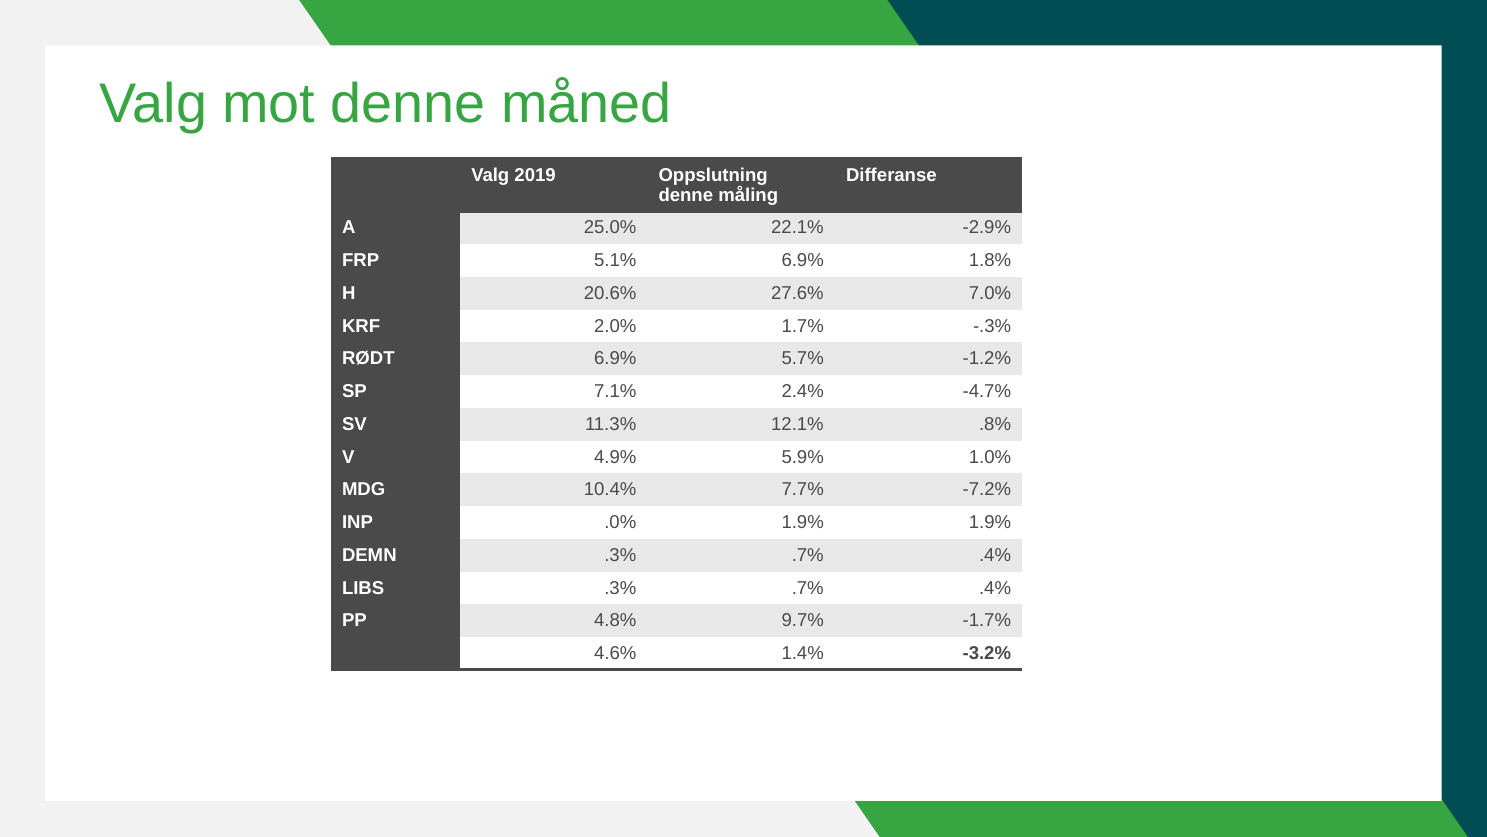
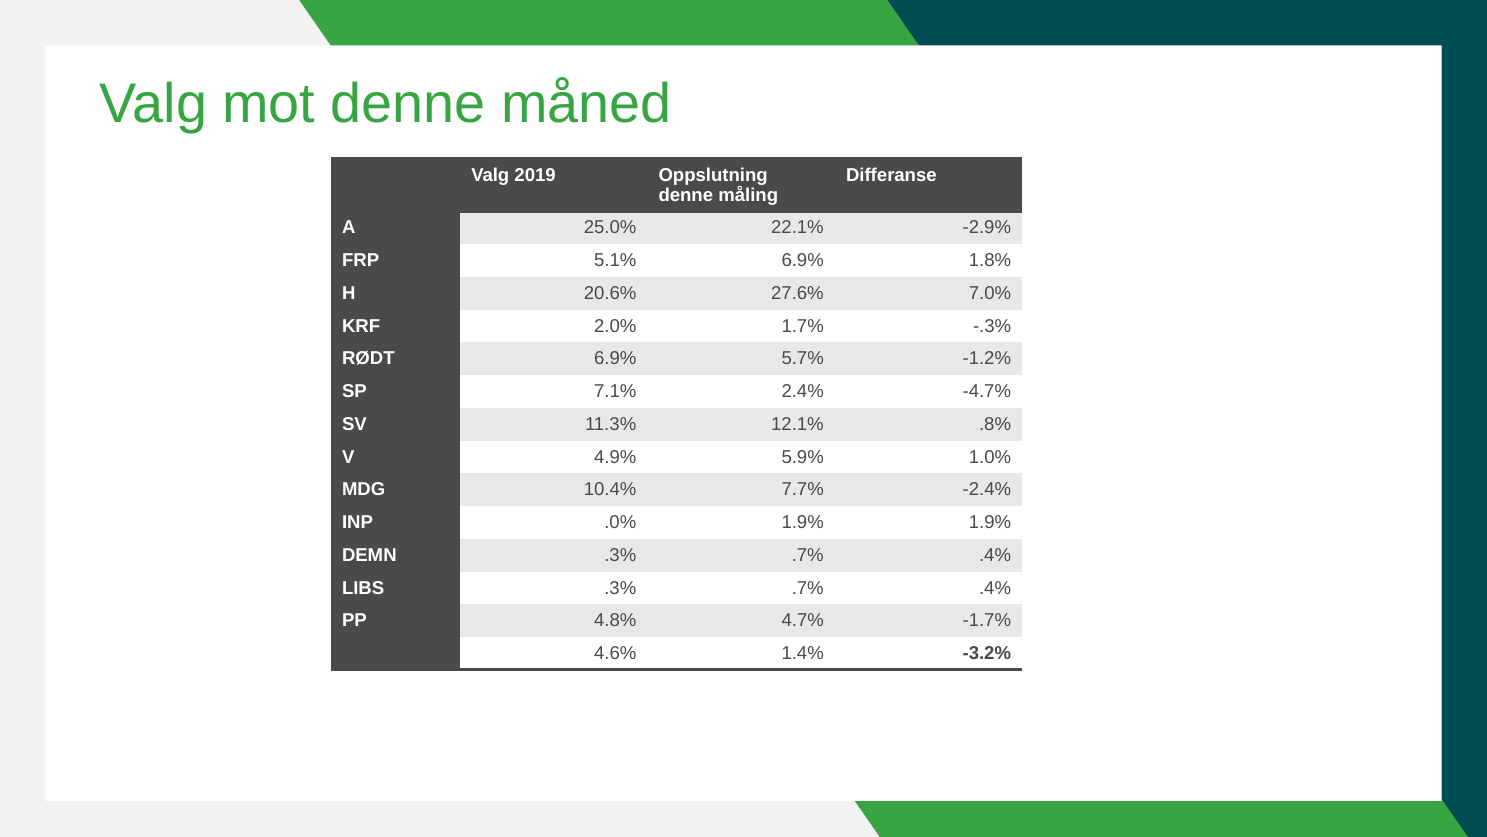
-7.2%: -7.2% -> -2.4%
9.7%: 9.7% -> 4.7%
